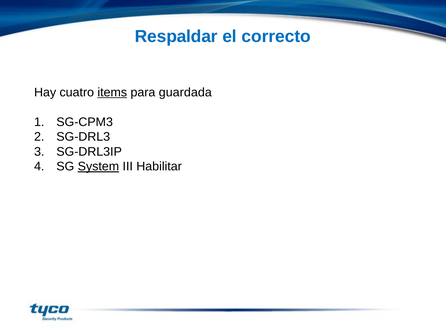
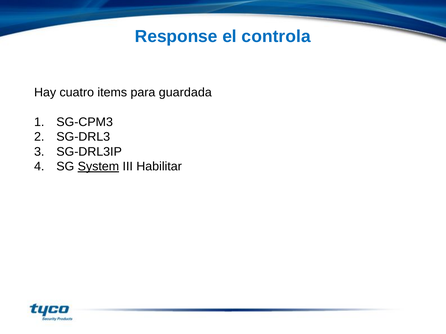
Respaldar: Respaldar -> Response
correcto: correcto -> controla
items underline: present -> none
